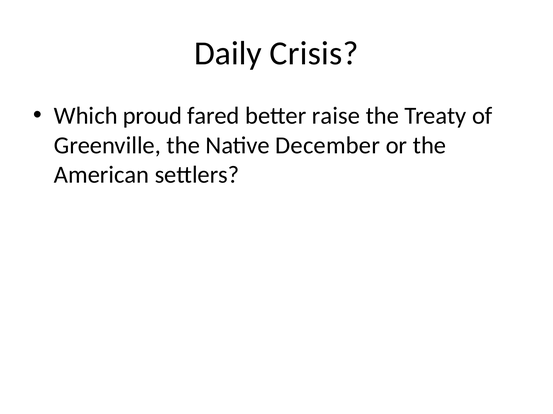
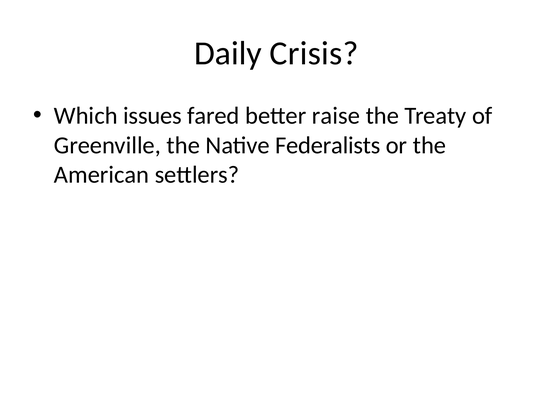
proud: proud -> issues
December: December -> Federalists
